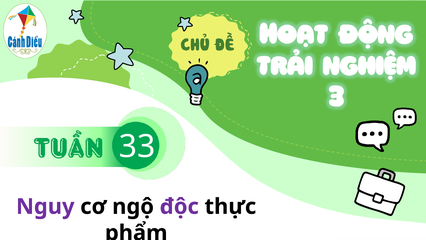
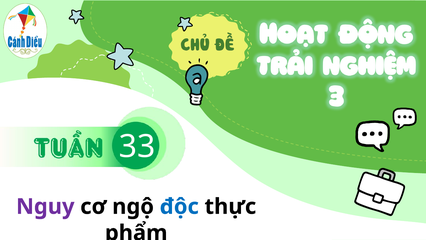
độc colour: purple -> blue
